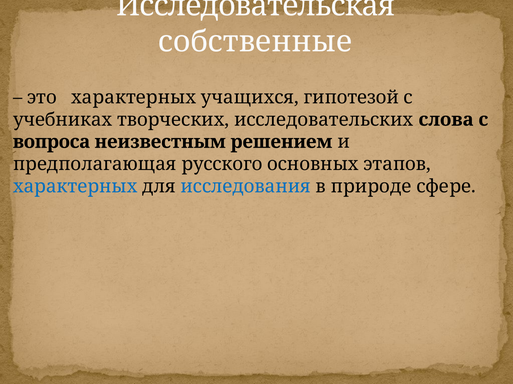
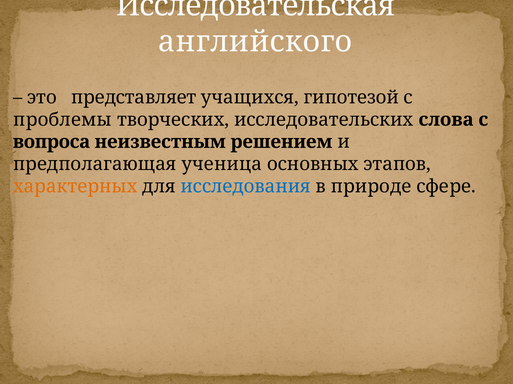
собственные: собственные -> английского
это характерных: характерных -> представляет
учебниках: учебниках -> проблемы
русского: русского -> ученица
характерных at (75, 187) colour: blue -> orange
